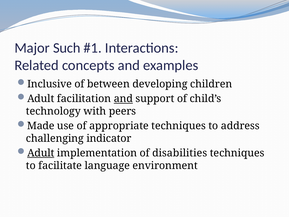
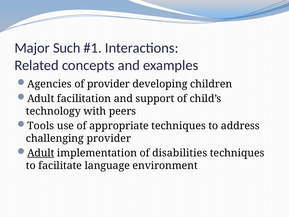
Inclusive: Inclusive -> Agencies
of between: between -> provider
and at (123, 99) underline: present -> none
Made: Made -> Tools
challenging indicator: indicator -> provider
